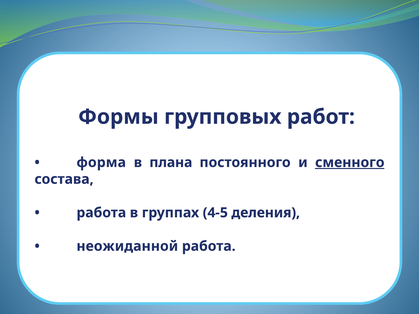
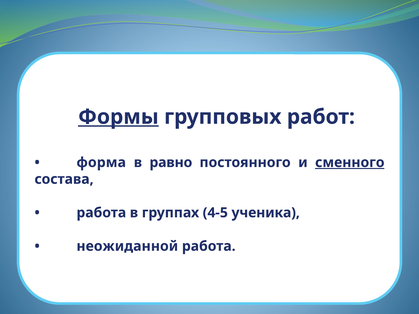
Формы underline: none -> present
плана: плана -> равно
деления: деления -> ученика
